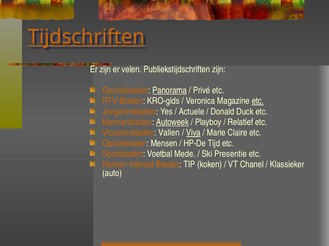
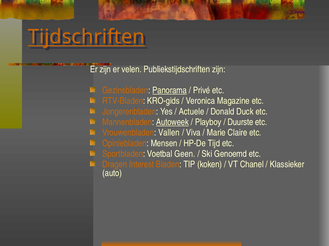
etc at (258, 101) underline: present -> none
Relatief: Relatief -> Duurste
Viva underline: present -> none
Mede: Mede -> Geen
Presentie: Presentie -> Genoemd
Nemen: Nemen -> Dragen
